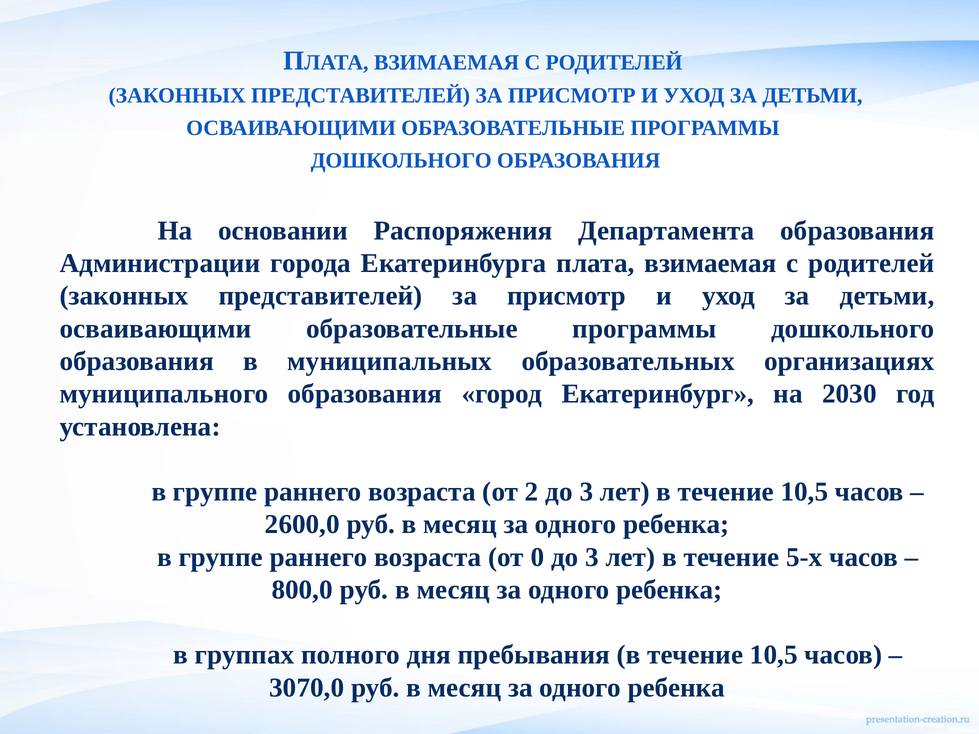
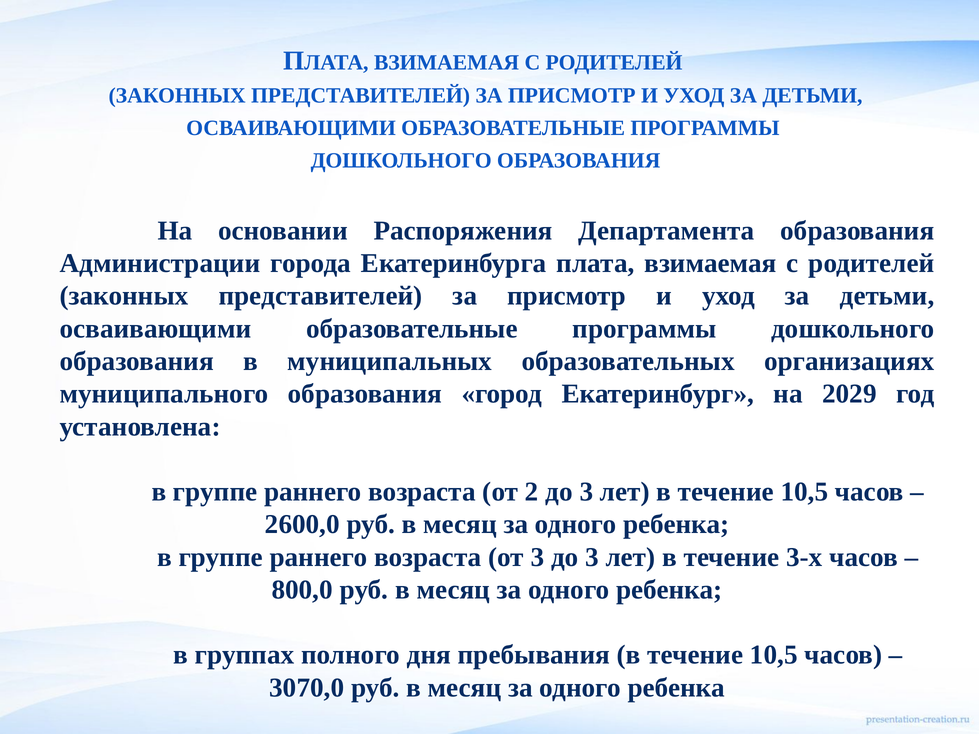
2030: 2030 -> 2029
от 0: 0 -> 3
5-х: 5-х -> 3-х
